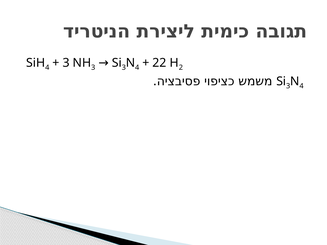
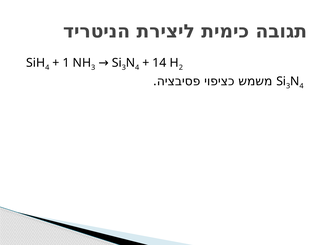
22: 22 -> 14
3 at (66, 63): 3 -> 1
